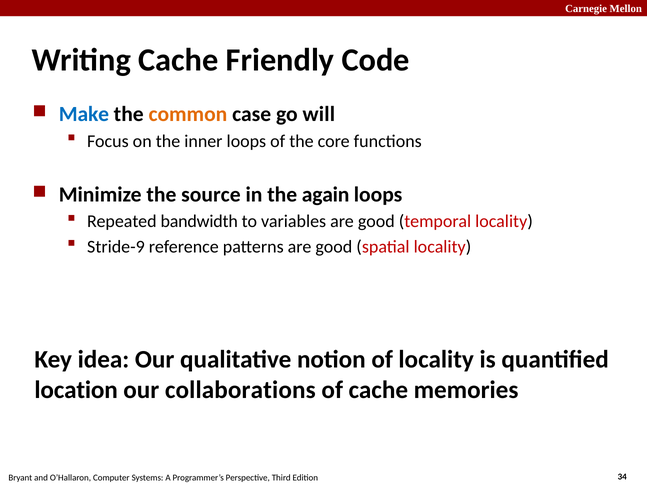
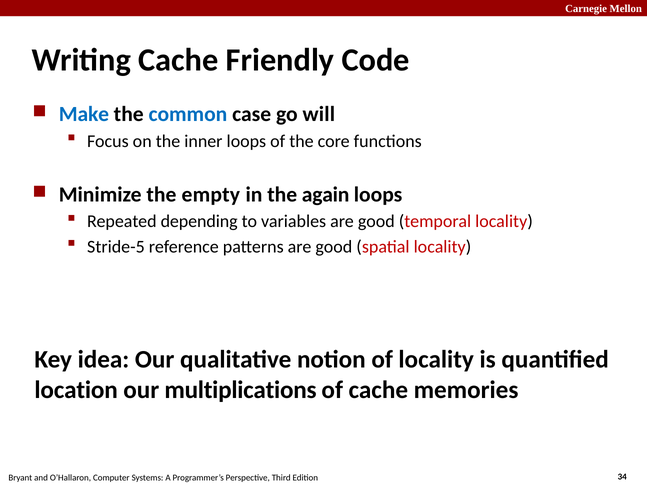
common colour: orange -> blue
source: source -> empty
bandwidth: bandwidth -> depending
Stride-9: Stride-9 -> Stride-5
collaborations: collaborations -> multiplications
